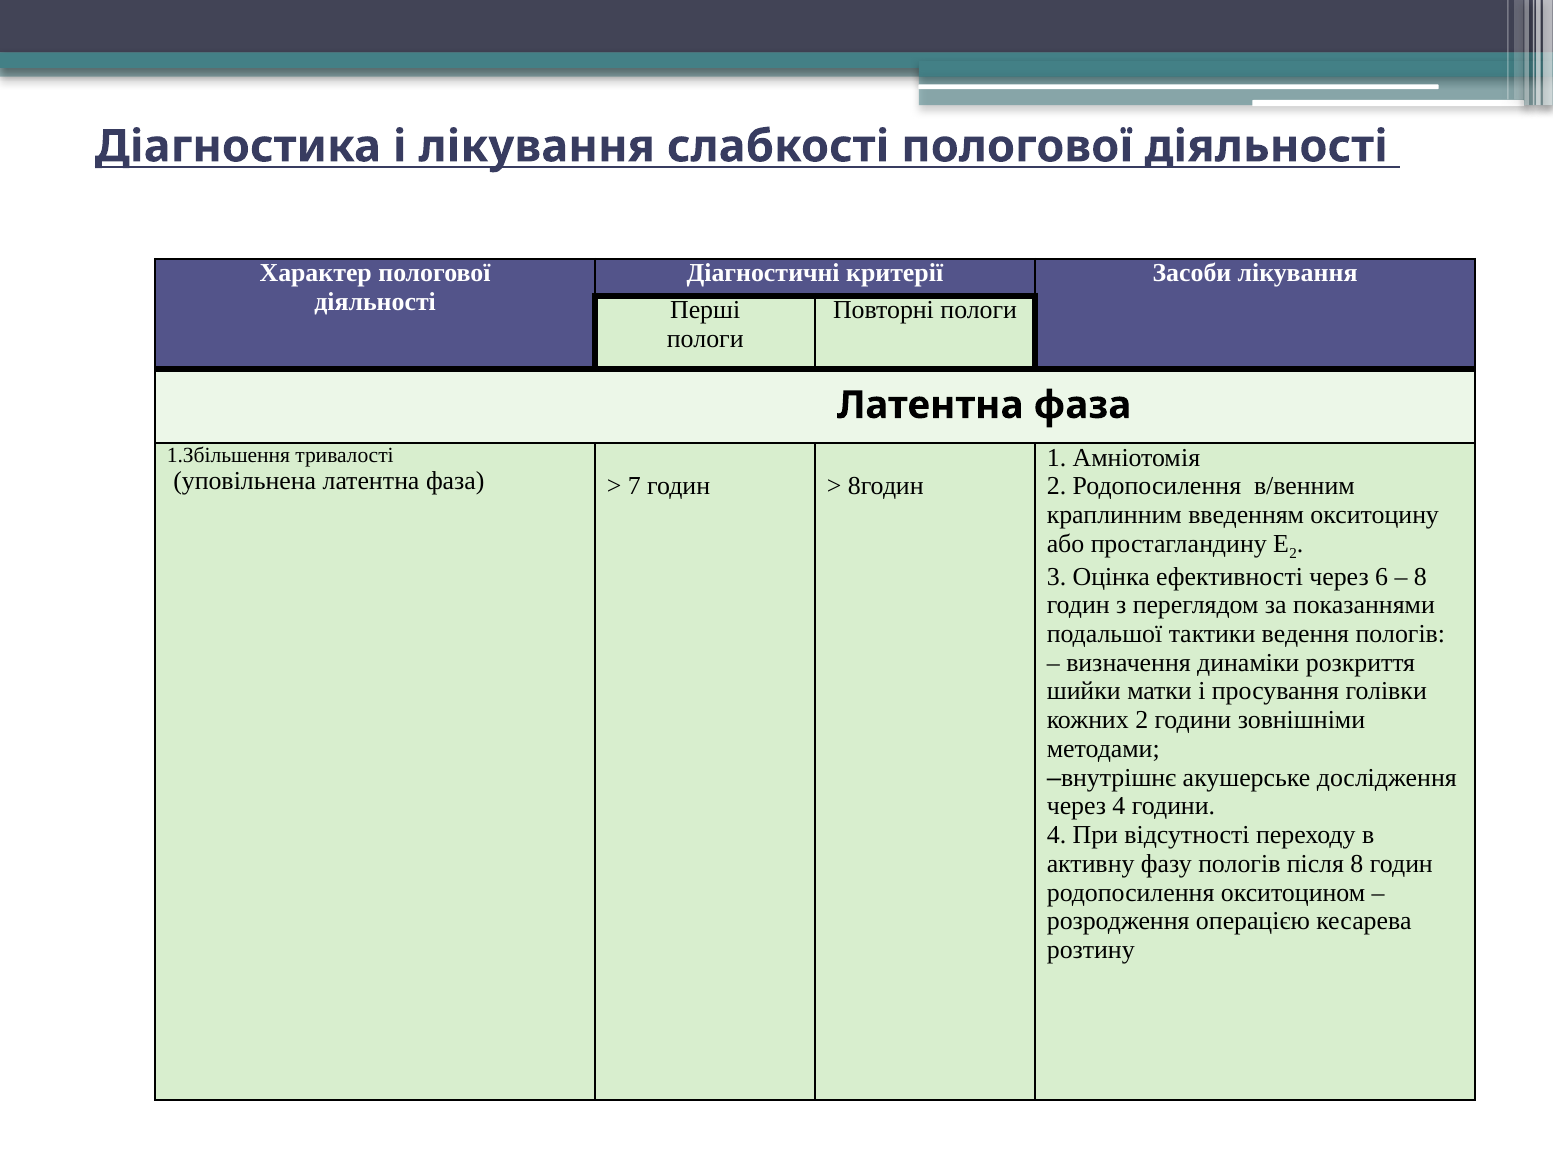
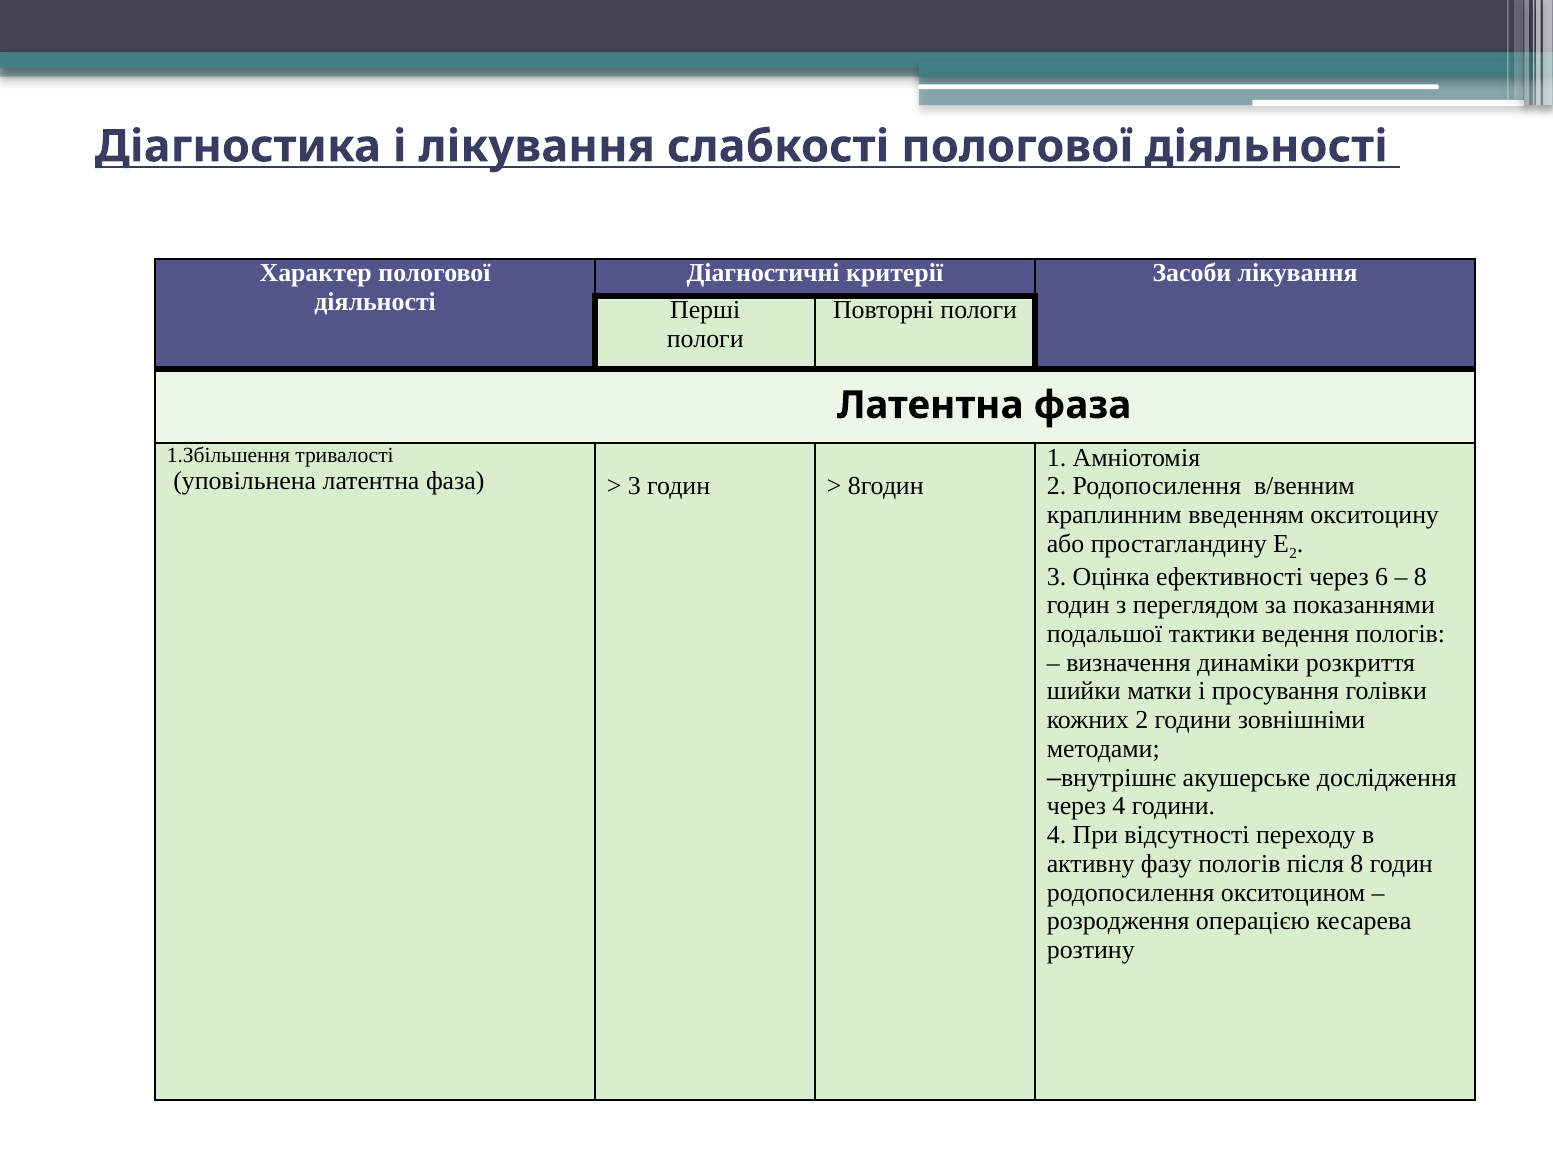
7 at (634, 486): 7 -> 3
